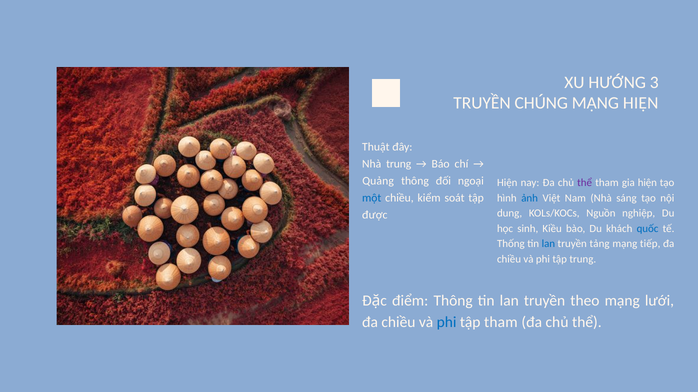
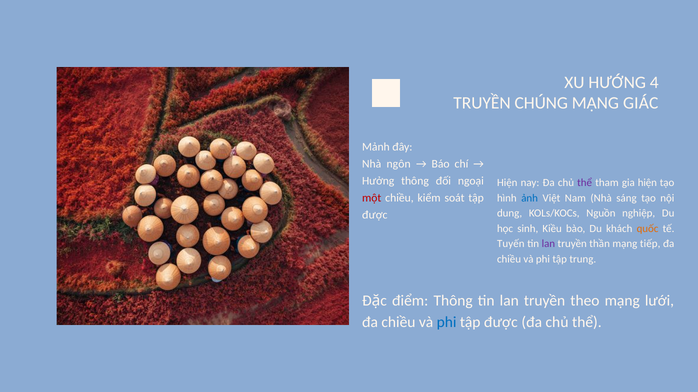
3: 3 -> 4
MẠNG HIỆN: HIỆN -> GIÁC
Thuật: Thuật -> Mảnh
Nhà trung: trung -> ngôn
Quảng: Quảng -> Hưởng
một colour: blue -> red
quốc colour: blue -> orange
Thống: Thống -> Tuyến
lan at (548, 244) colour: blue -> purple
tảng: tảng -> thần
tham at (501, 323): tham -> được
